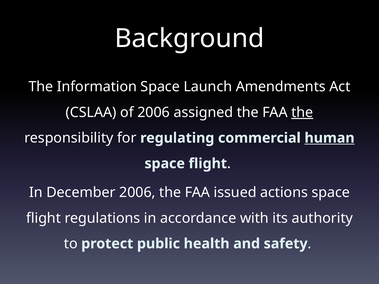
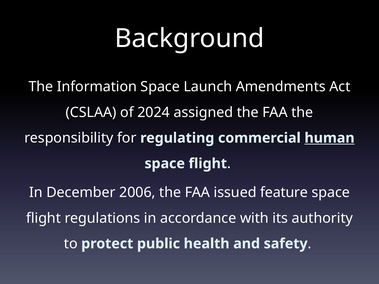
of 2006: 2006 -> 2024
the at (302, 112) underline: present -> none
actions: actions -> feature
